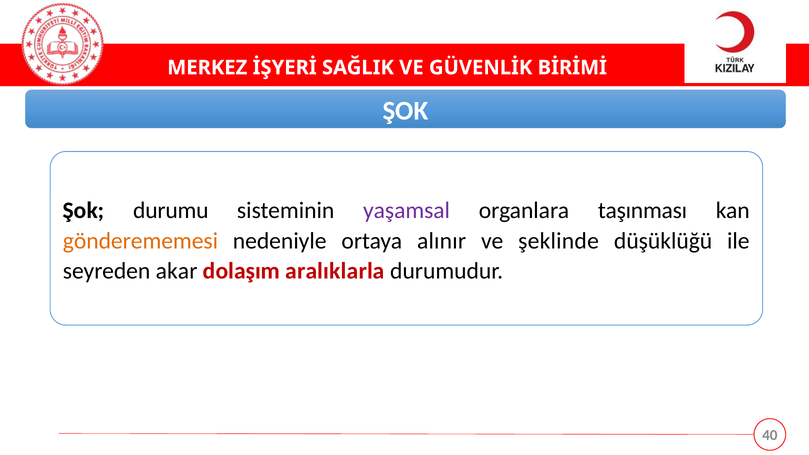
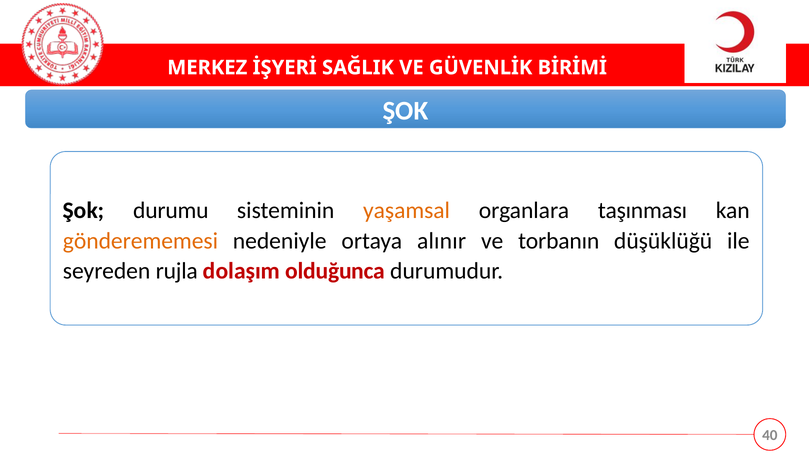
yaşamsal colour: purple -> orange
şeklinde: şeklinde -> torbanın
akar: akar -> rujla
aralıklarla: aralıklarla -> olduğunca
